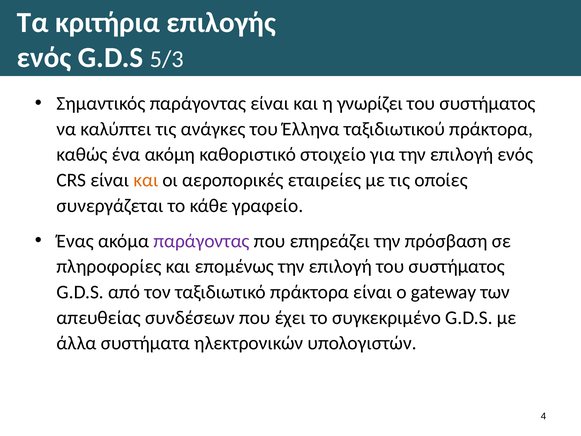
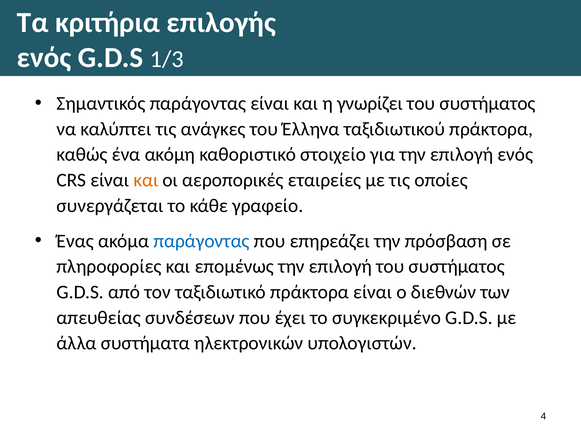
5/3: 5/3 -> 1/3
παράγοντας at (201, 241) colour: purple -> blue
gateway: gateway -> διεθνών
